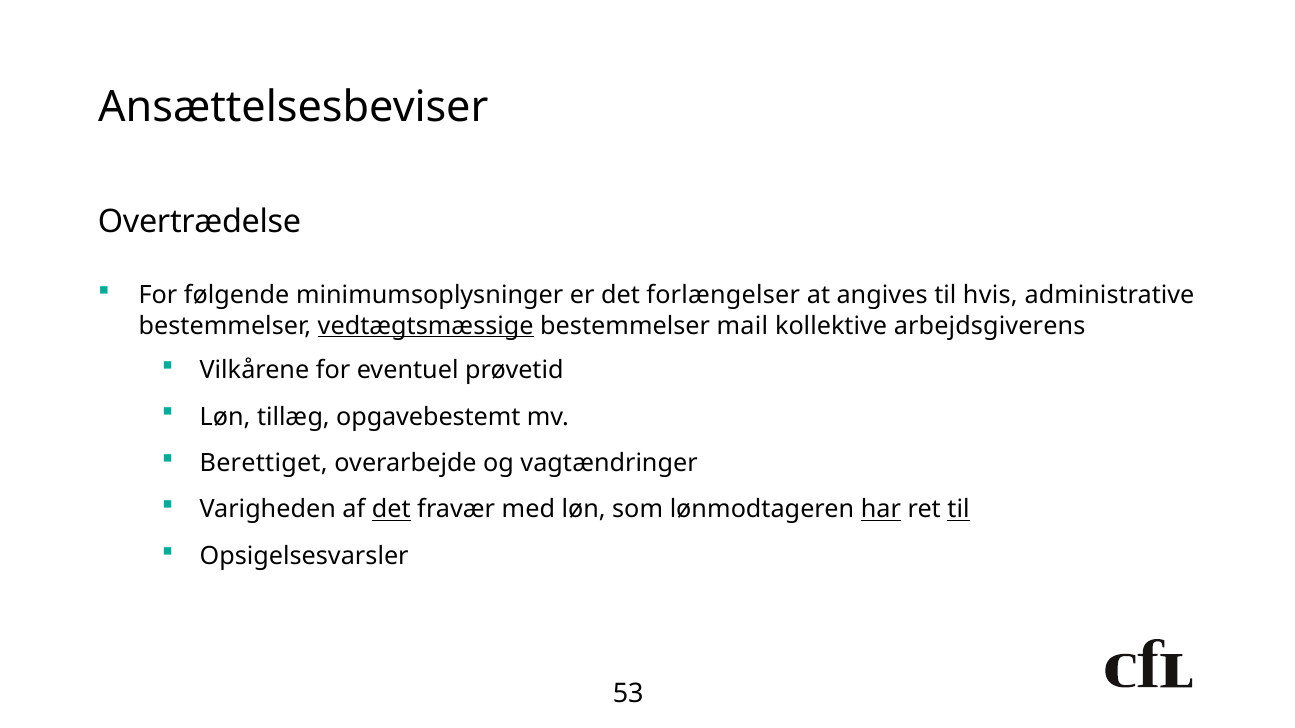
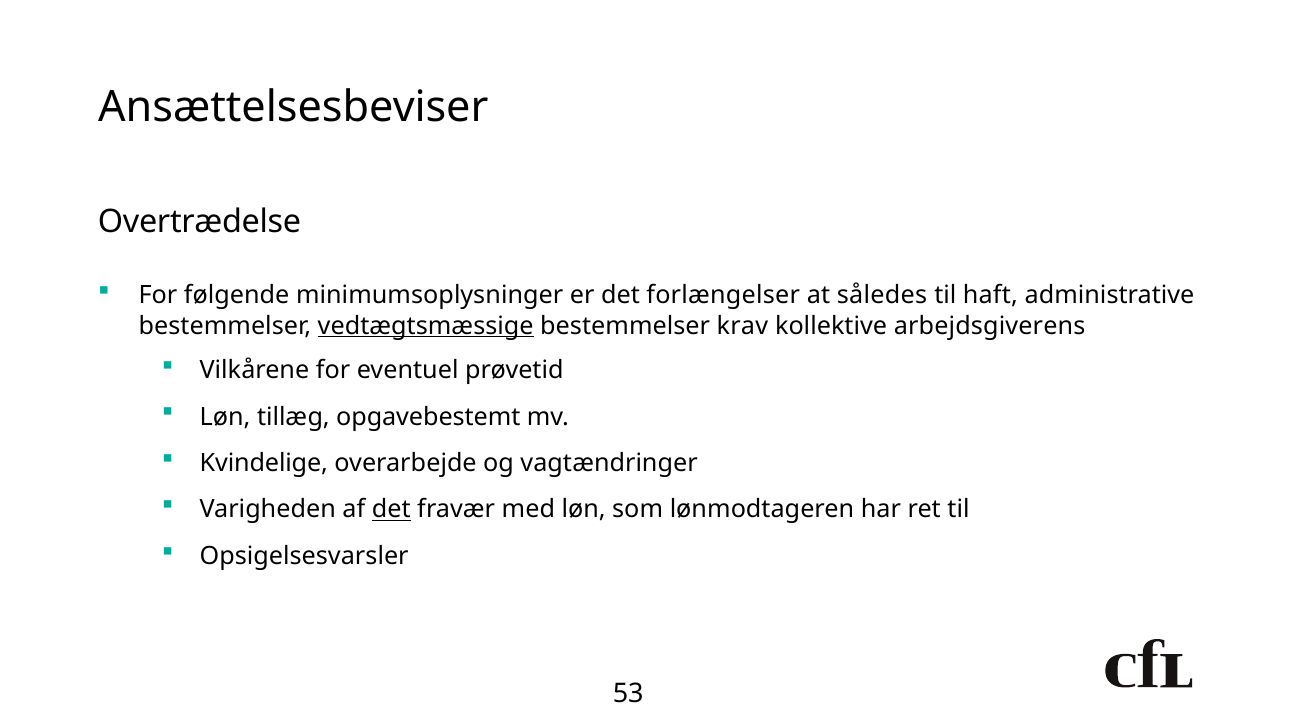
angives: angives -> således
hvis: hvis -> haft
mail: mail -> krav
Berettiget: Berettiget -> Kvindelige
har underline: present -> none
til at (958, 510) underline: present -> none
